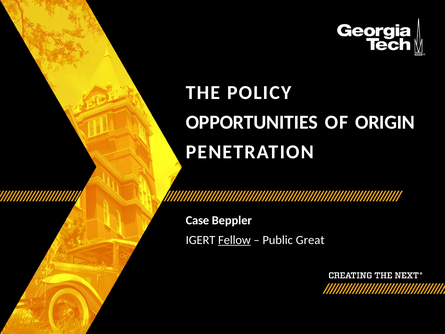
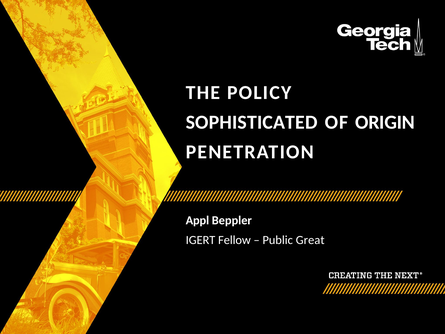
OPPORTUNITIES: OPPORTUNITIES -> SOPHISTICATED
Case: Case -> Appl
Fellow underline: present -> none
